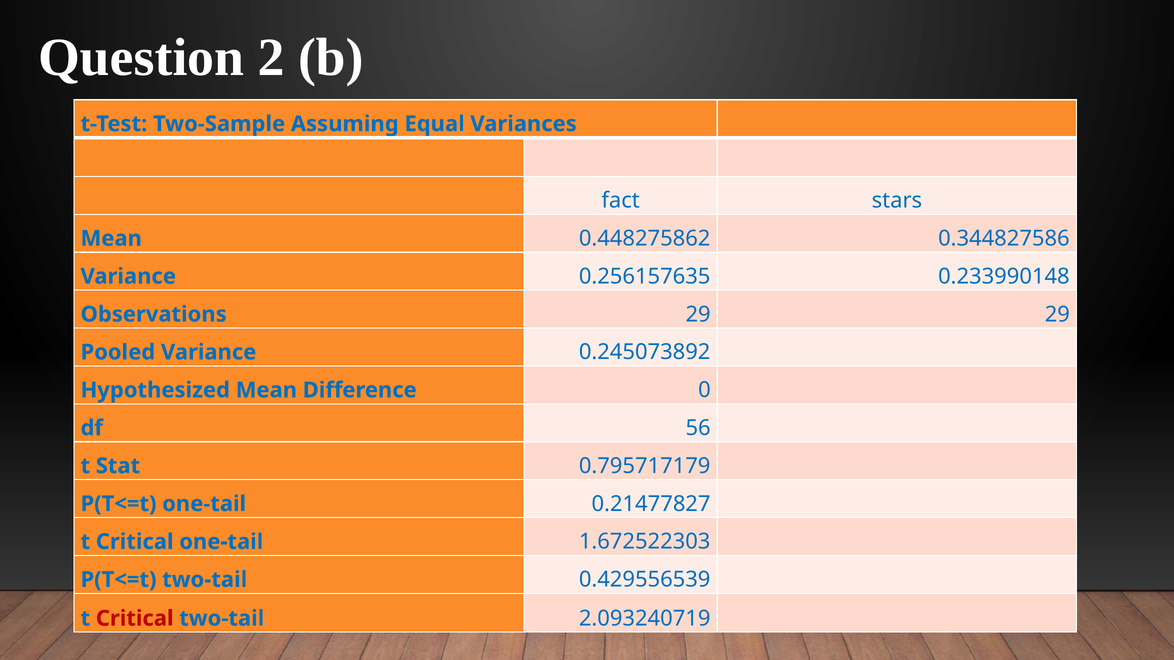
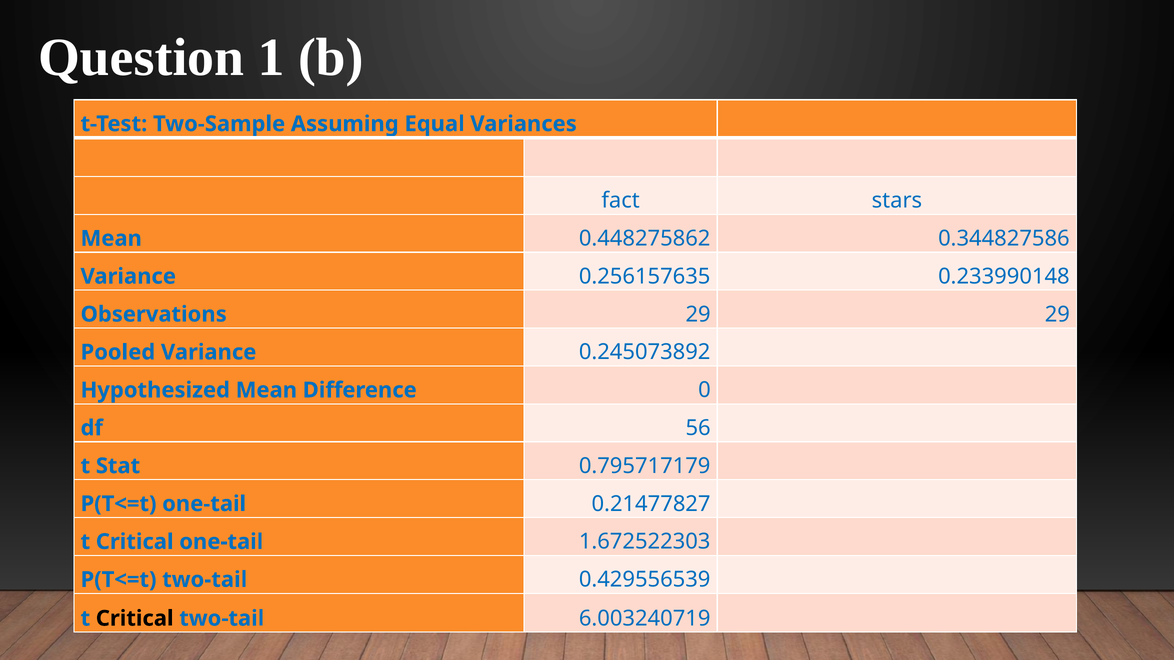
2: 2 -> 1
Critical at (135, 619) colour: red -> black
2.093240719: 2.093240719 -> 6.003240719
